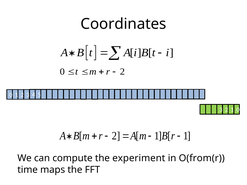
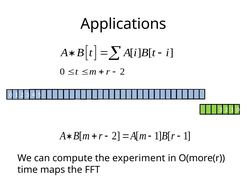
Coordinates: Coordinates -> Applications
O(from(r: O(from(r -> O(more(r
